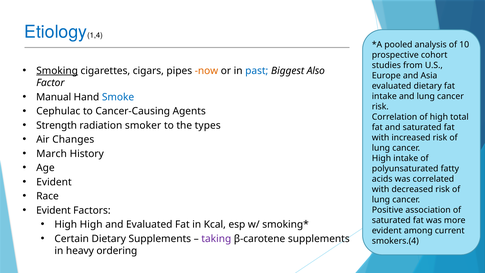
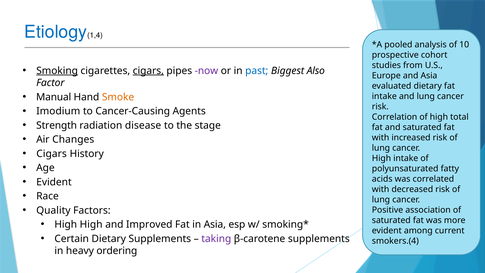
cigars at (148, 71) underline: none -> present
now colour: orange -> purple
Smoke colour: blue -> orange
Cephulac: Cephulac -> Imodium
smoker: smoker -> disease
types: types -> stage
March at (52, 154): March -> Cigars
Evident at (54, 210): Evident -> Quality
and Evaluated: Evaluated -> Improved
in Kcal: Kcal -> Asia
